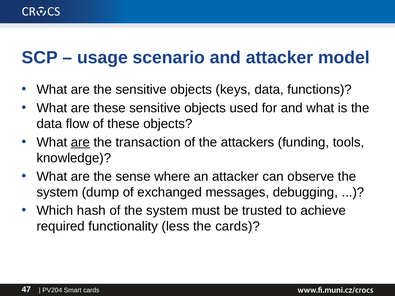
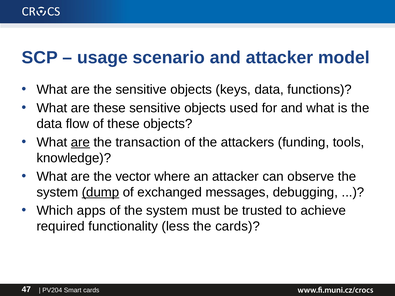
sense: sense -> vector
dump underline: none -> present
hash: hash -> apps
